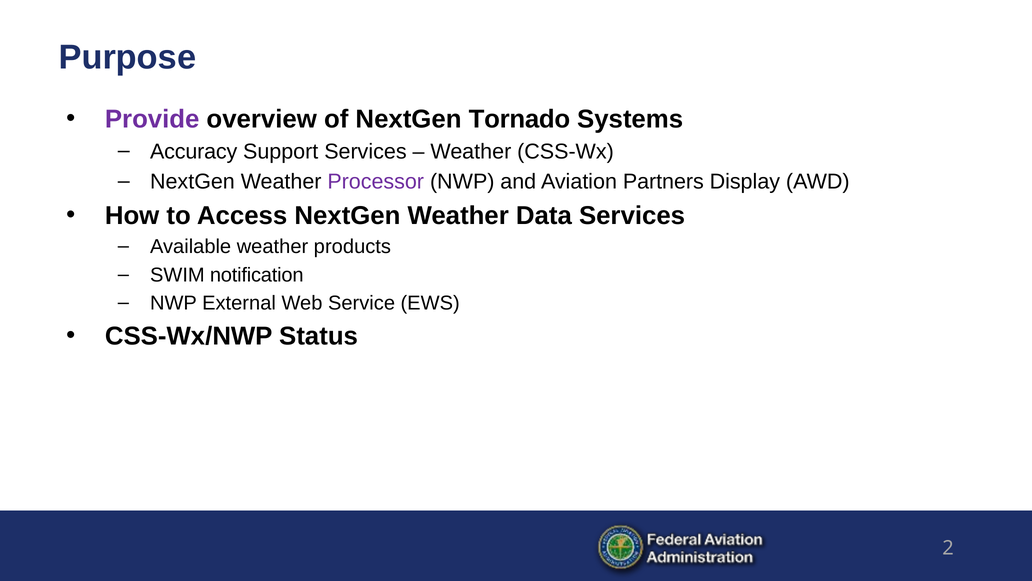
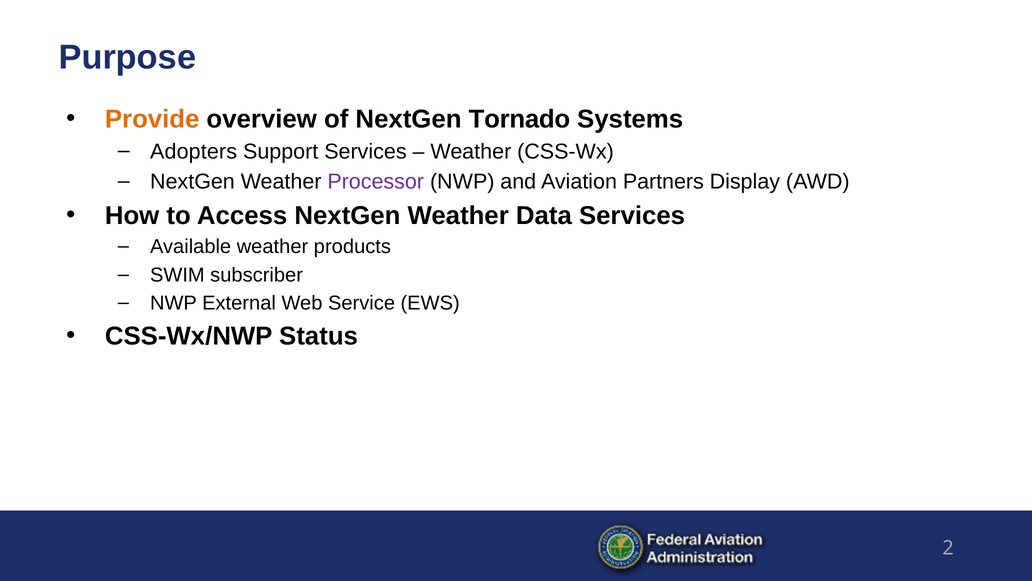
Provide colour: purple -> orange
Accuracy: Accuracy -> Adopters
notification: notification -> subscriber
